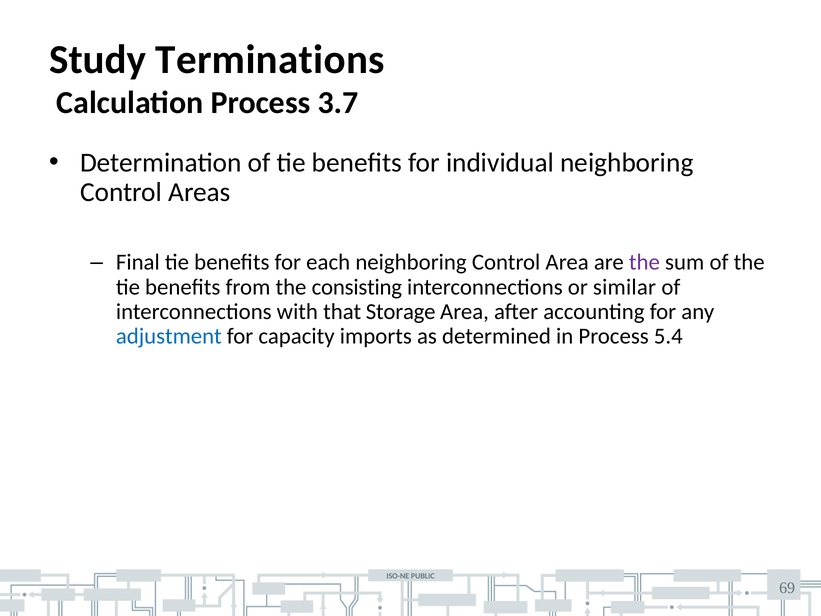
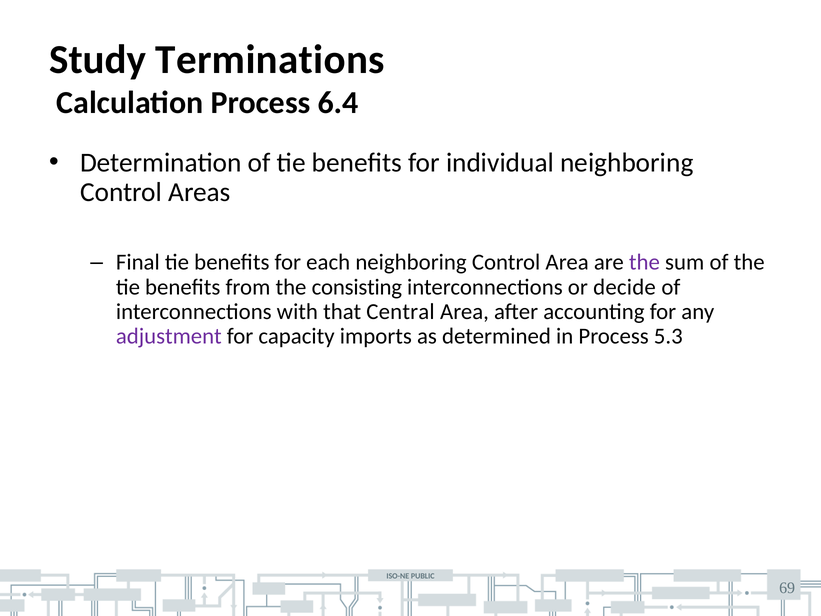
3.7: 3.7 -> 6.4
similar: similar -> decide
Storage: Storage -> Central
adjustment colour: blue -> purple
5.4: 5.4 -> 5.3
